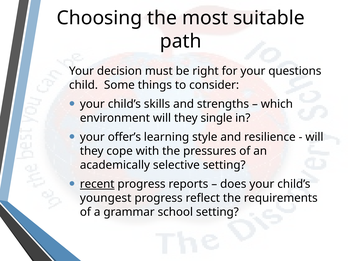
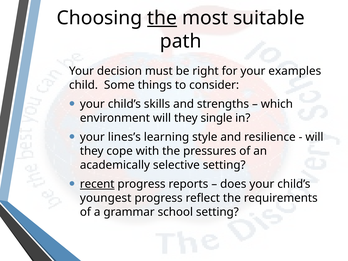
the at (162, 18) underline: none -> present
questions: questions -> examples
offer’s: offer’s -> lines’s
